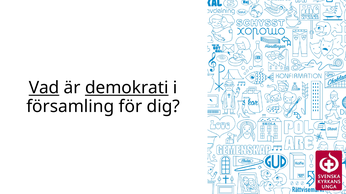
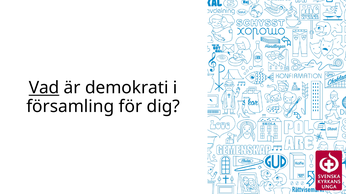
demokrati underline: present -> none
